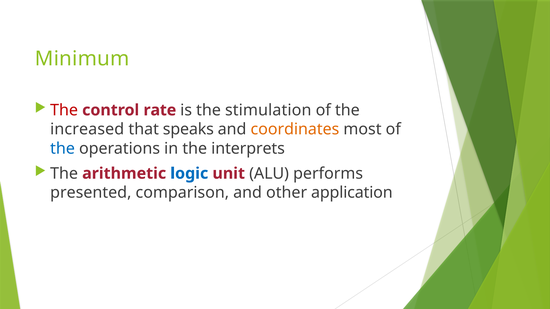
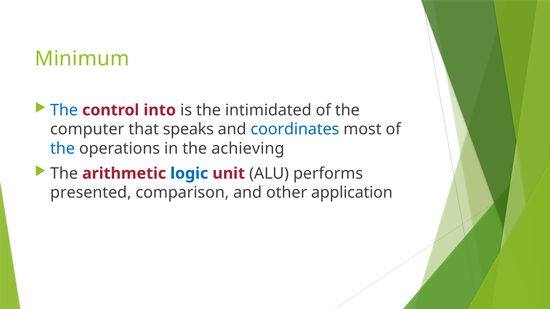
The at (64, 110) colour: red -> blue
rate: rate -> into
stimulation: stimulation -> intimidated
increased: increased -> computer
coordinates colour: orange -> blue
interprets: interprets -> achieving
